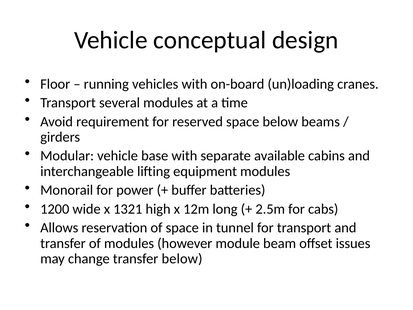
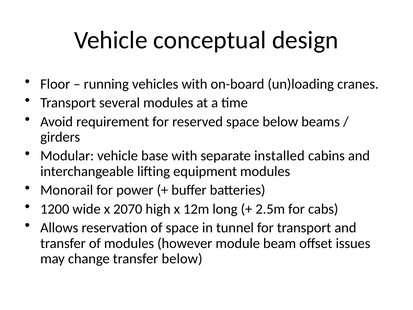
available: available -> installed
1321: 1321 -> 2070
